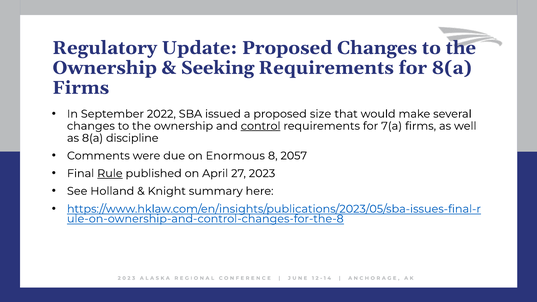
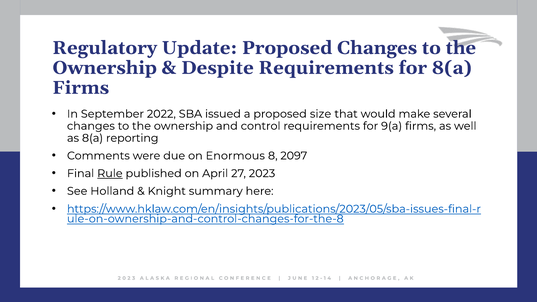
Seeking: Seeking -> Despite
control underline: present -> none
7(a: 7(a -> 9(a
discipline: discipline -> reporting
2057: 2057 -> 2097
